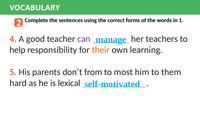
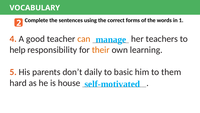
can colour: purple -> orange
from: from -> daily
most: most -> basic
lexical: lexical -> house
